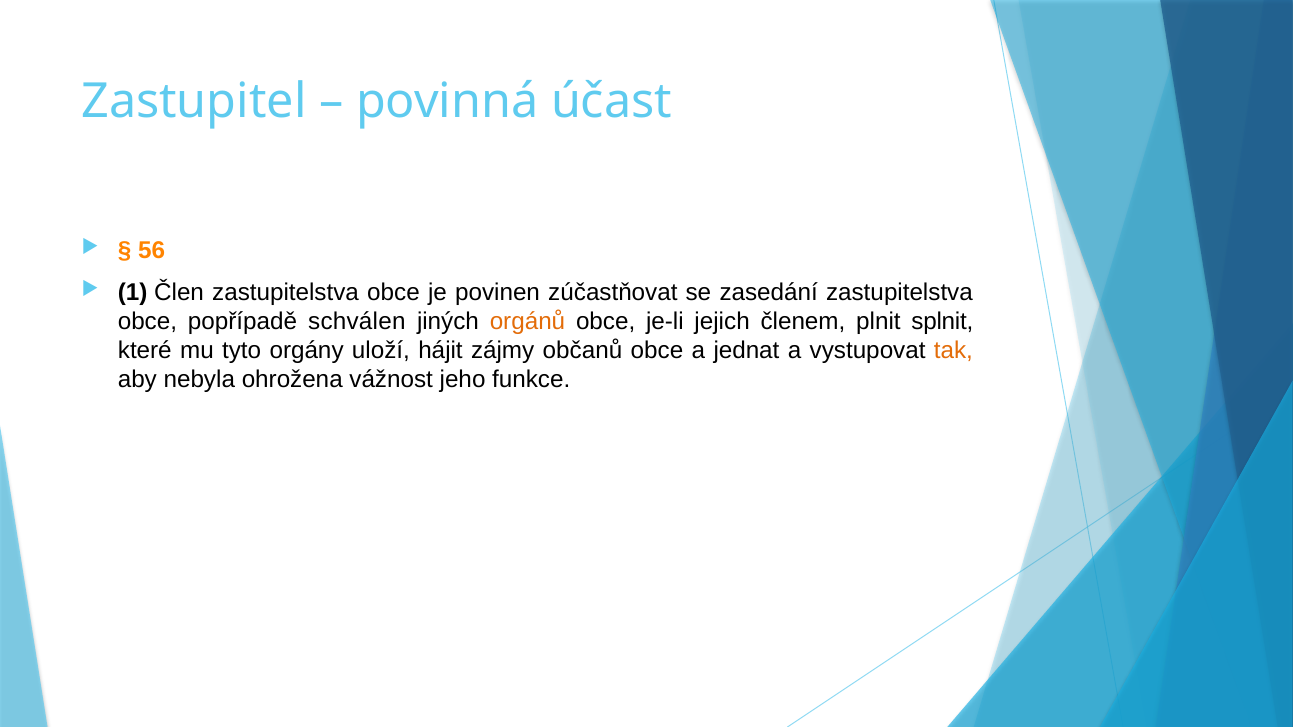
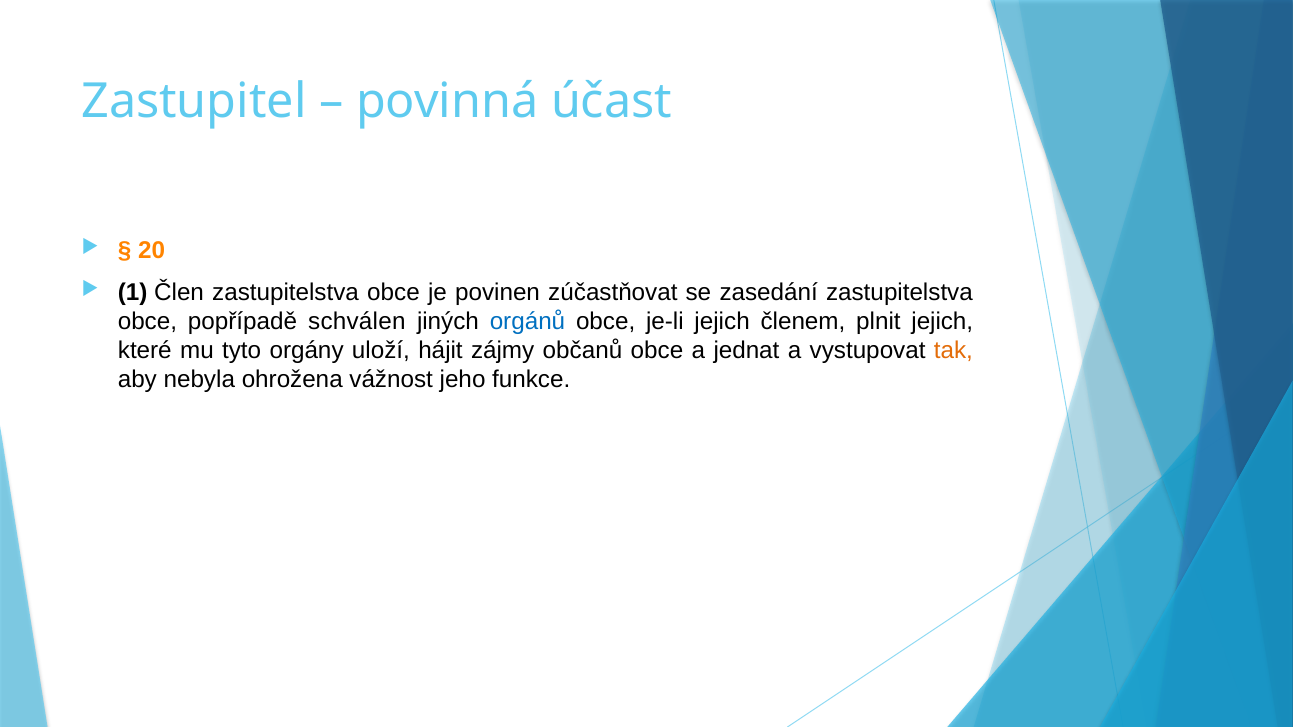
56: 56 -> 20
orgánů colour: orange -> blue
plnit splnit: splnit -> jejich
